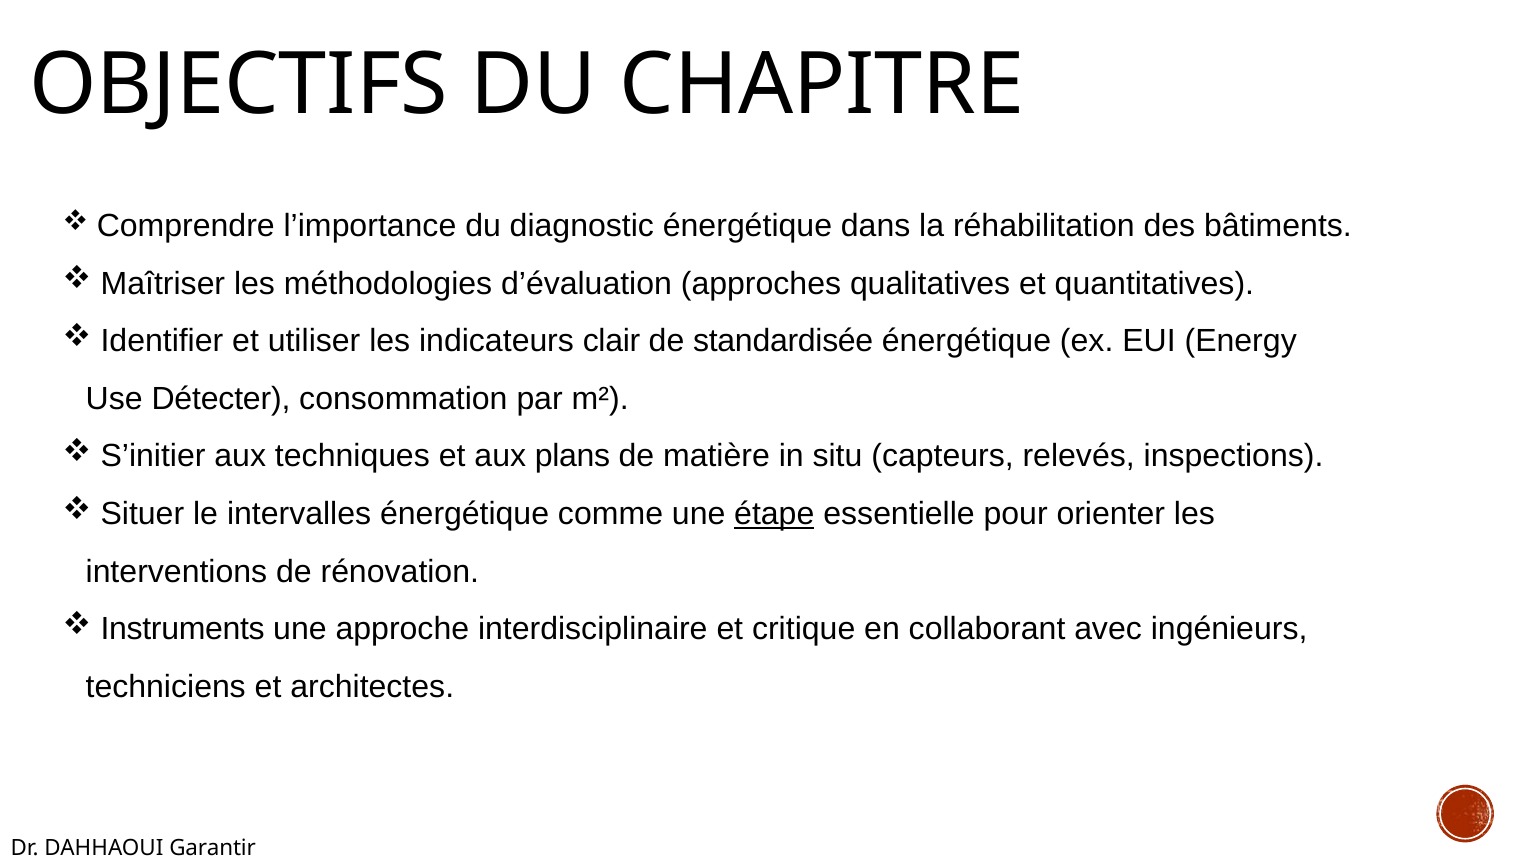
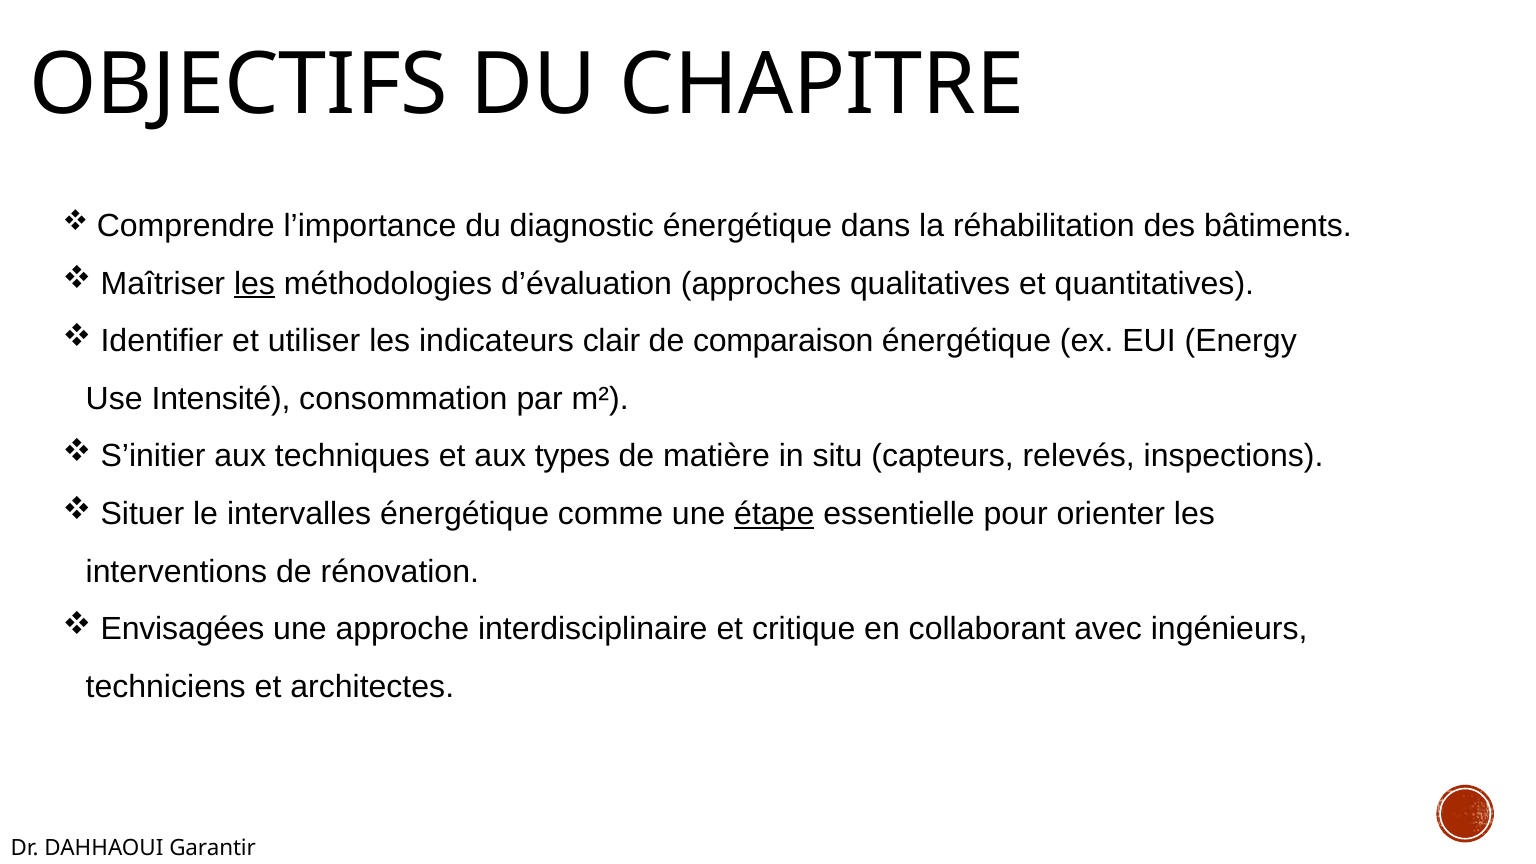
les at (254, 284) underline: none -> present
standardisée: standardisée -> comparaison
Détecter: Détecter -> Intensité
plans: plans -> types
Instruments: Instruments -> Envisagées
